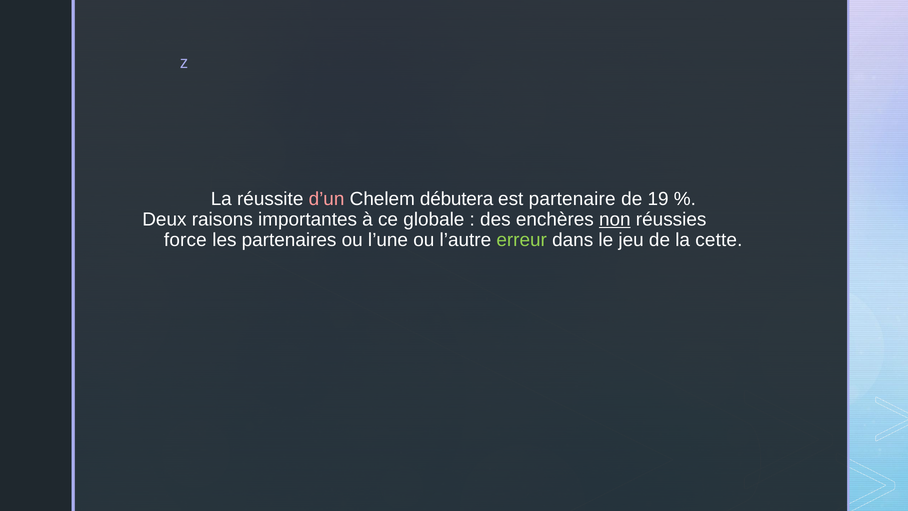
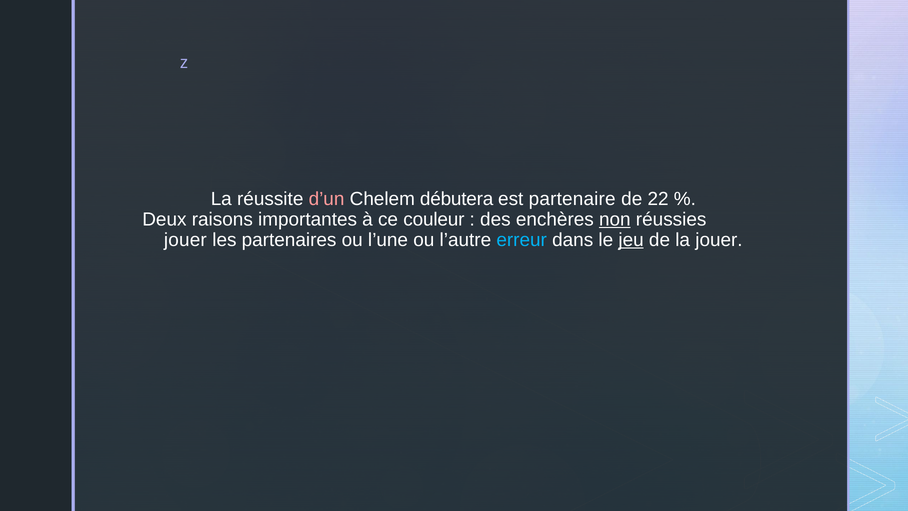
19: 19 -> 22
globale: globale -> couleur
force at (185, 240): force -> jouer
erreur colour: light green -> light blue
jeu underline: none -> present
la cette: cette -> jouer
